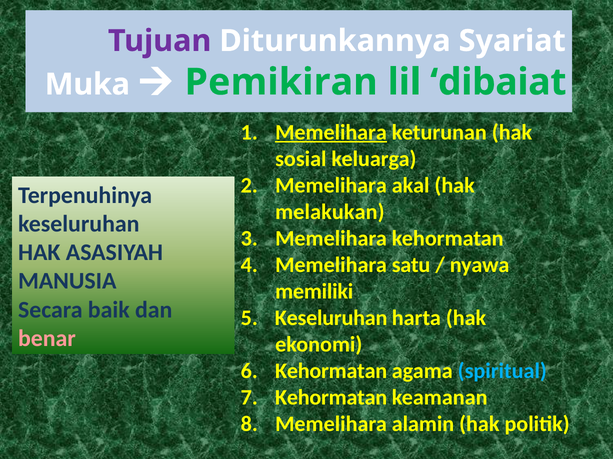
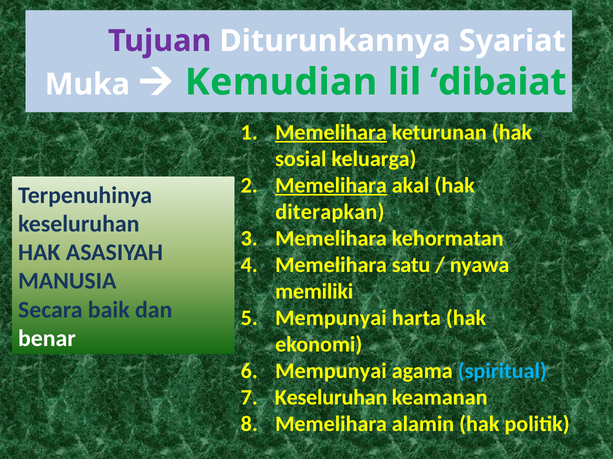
Pemikiran: Pemikiran -> Kemudian
Memelihara at (331, 186) underline: none -> present
melakukan: melakukan -> diterapkan
Keseluruhan at (331, 318): Keseluruhan -> Mempunyai
benar colour: pink -> white
Kehormatan at (331, 372): Kehormatan -> Mempunyai
Kehormatan at (331, 398): Kehormatan -> Keseluruhan
